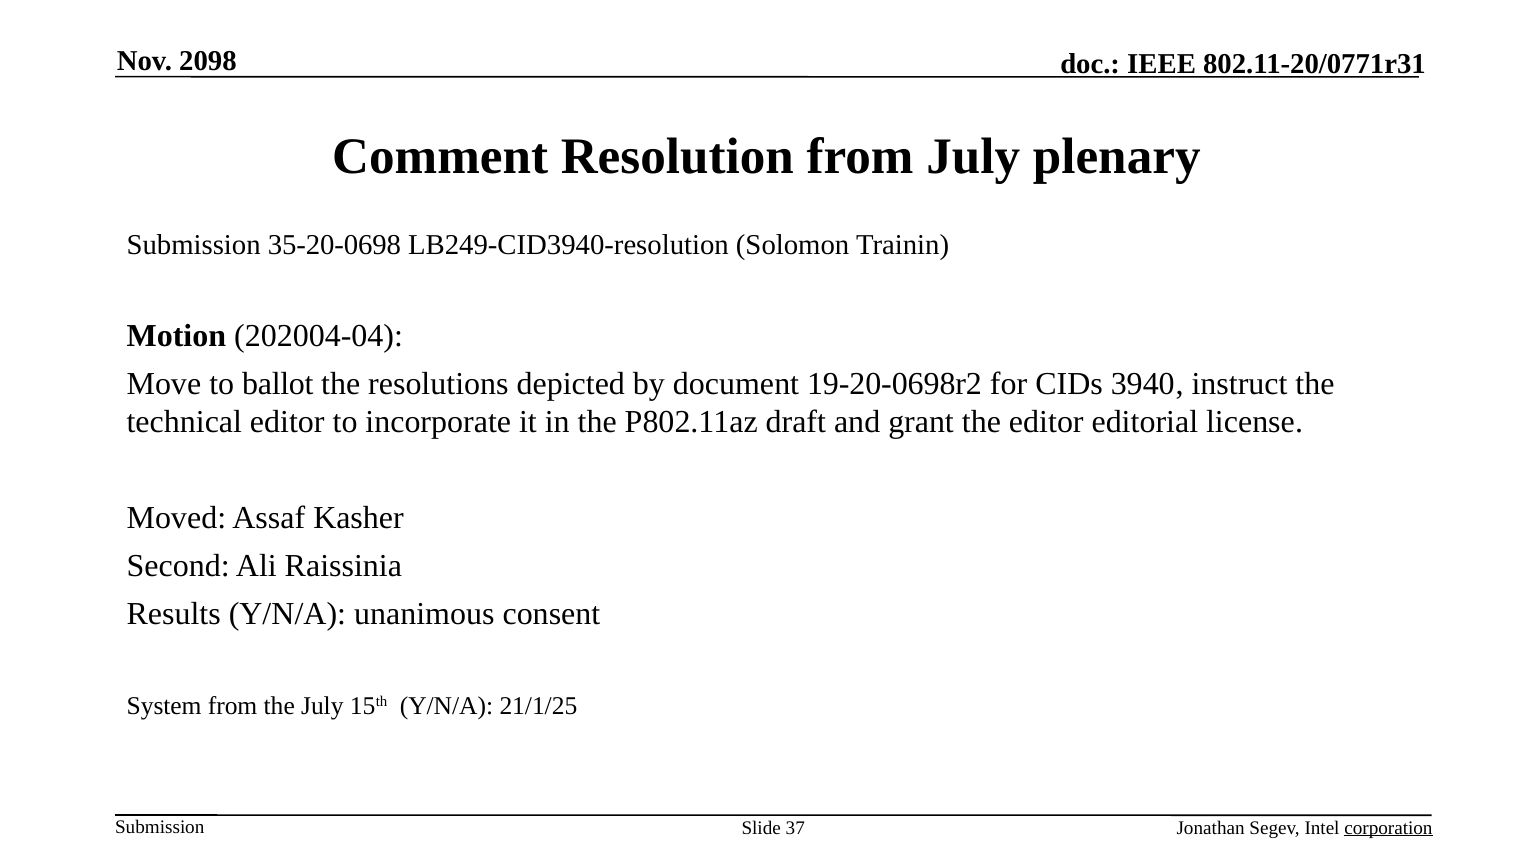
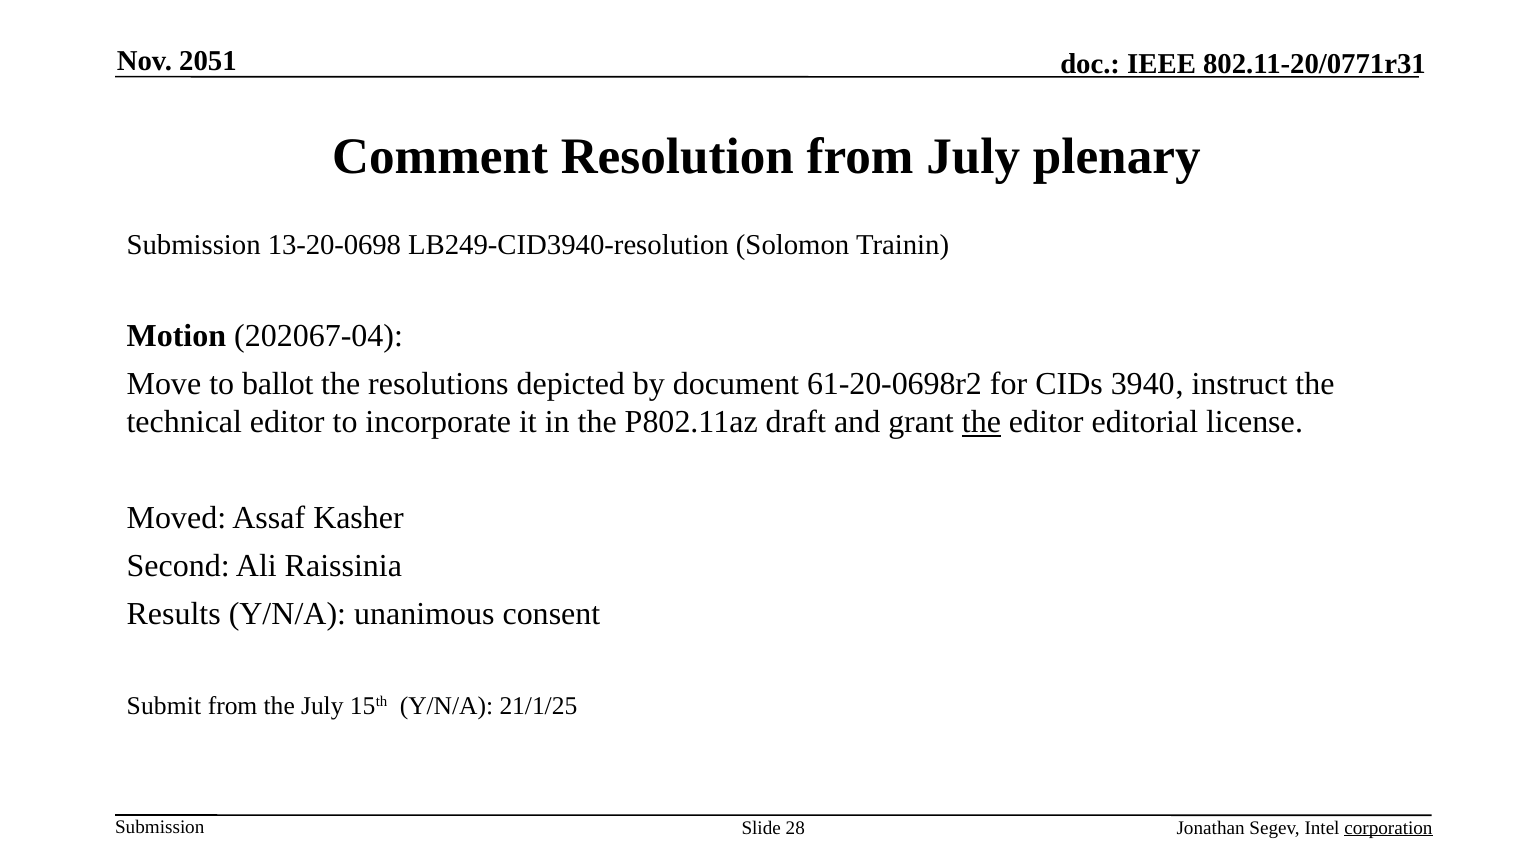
2098: 2098 -> 2051
35-20-0698: 35-20-0698 -> 13-20-0698
202004-04: 202004-04 -> 202067-04
19-20-0698r2: 19-20-0698r2 -> 61-20-0698r2
the at (981, 422) underline: none -> present
System: System -> Submit
37: 37 -> 28
